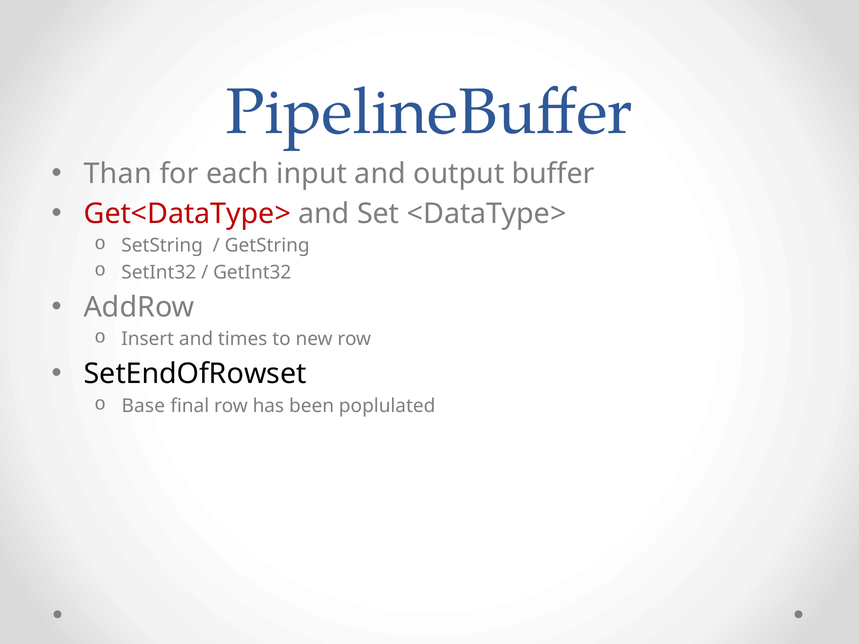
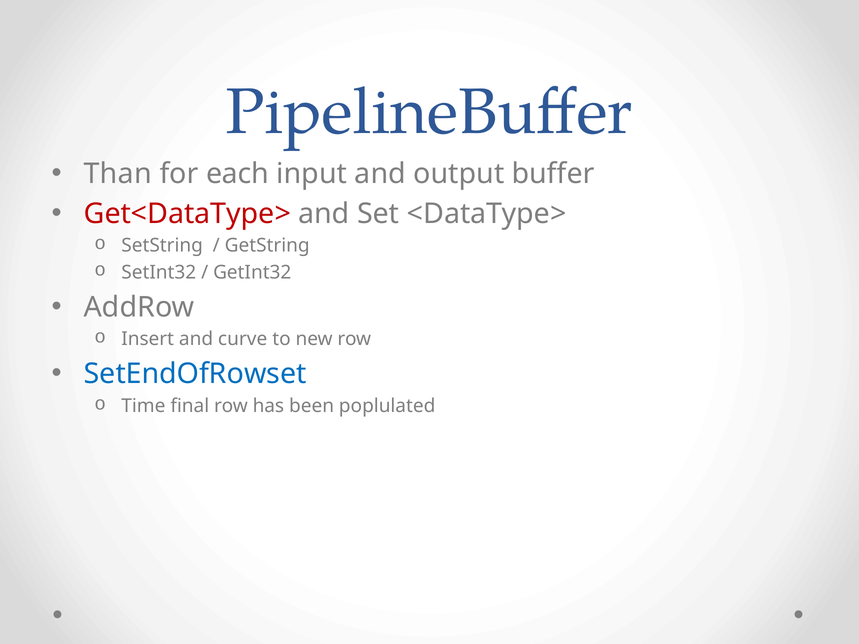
times: times -> curve
SetEndOfRowset colour: black -> blue
Base: Base -> Time
